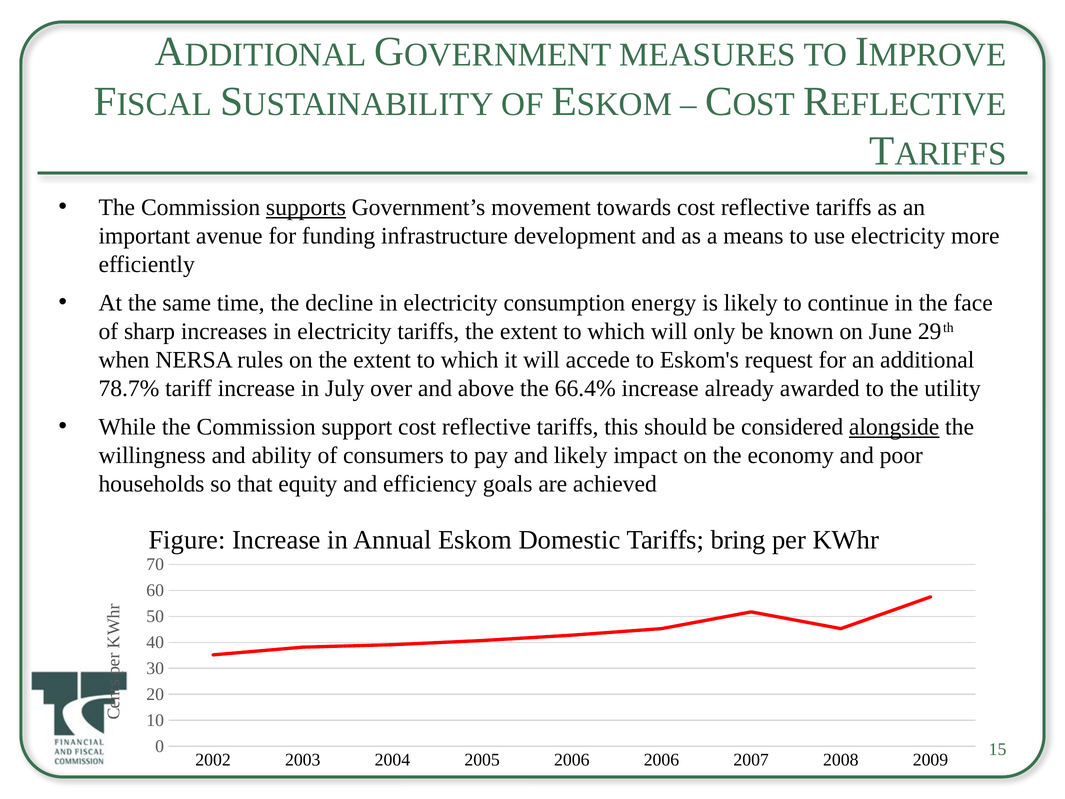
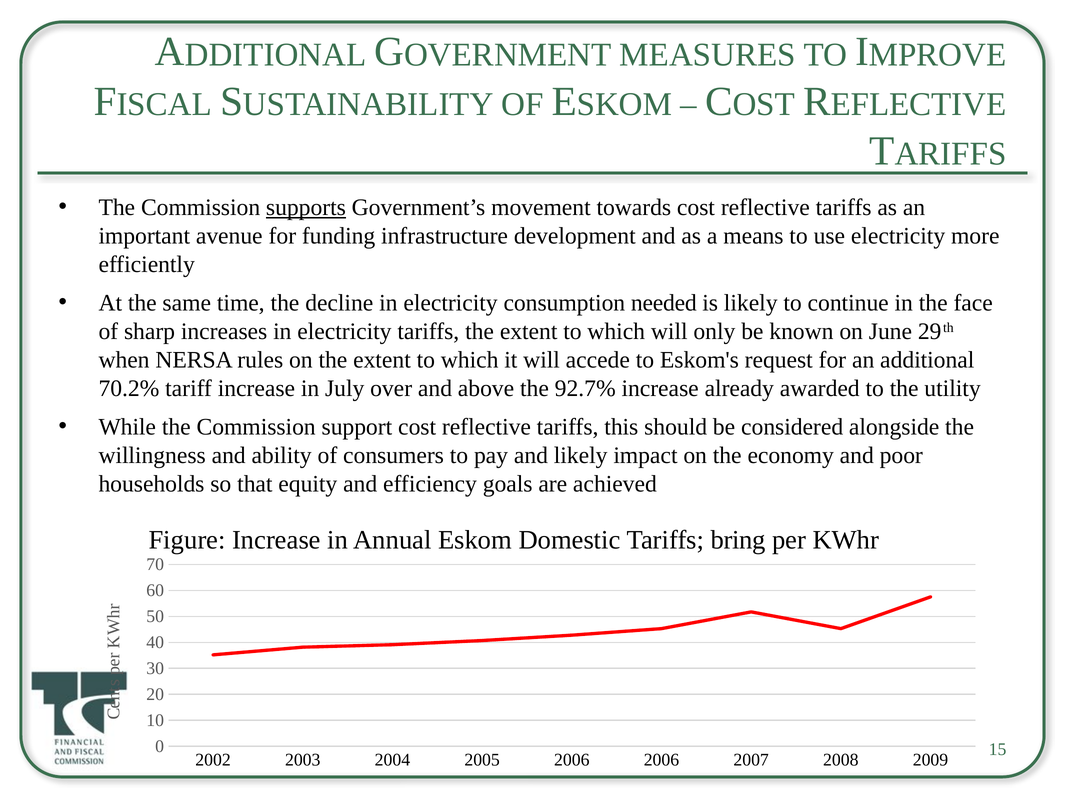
energy: energy -> needed
78.7%: 78.7% -> 70.2%
66.4%: 66.4% -> 92.7%
alongside underline: present -> none
